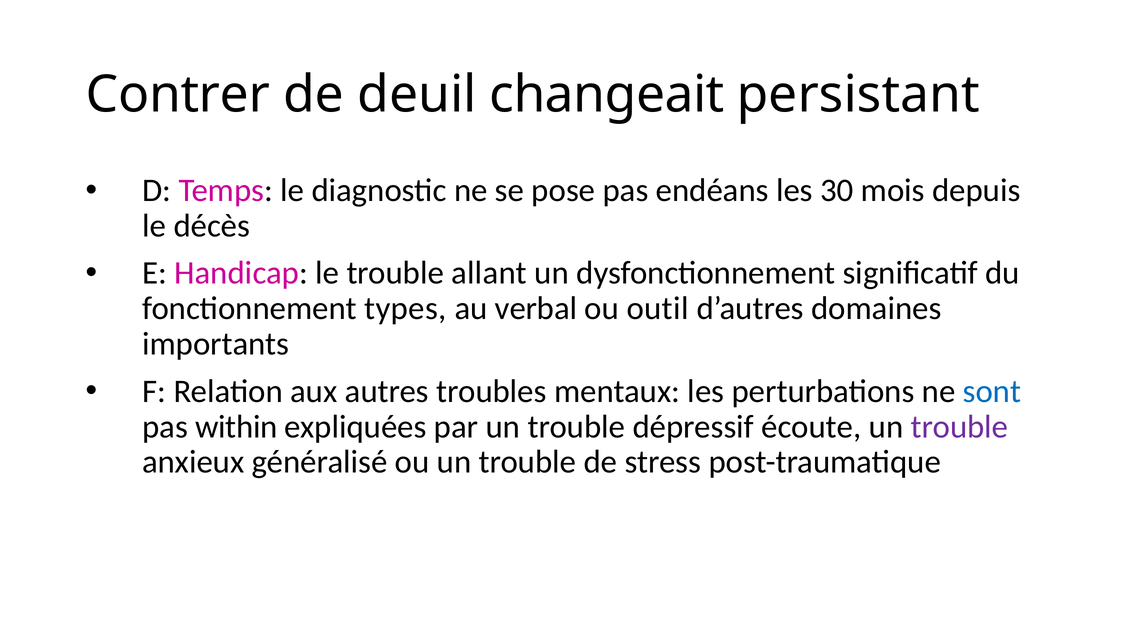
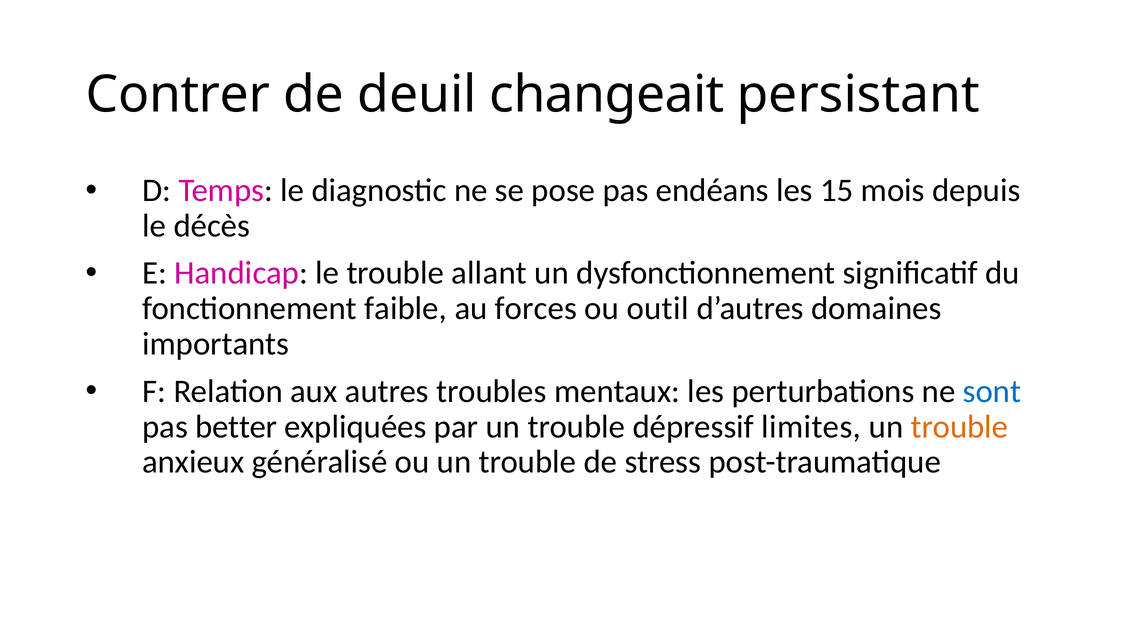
30: 30 -> 15
types: types -> faible
verbal: verbal -> forces
within: within -> better
écoute: écoute -> limites
trouble at (959, 427) colour: purple -> orange
